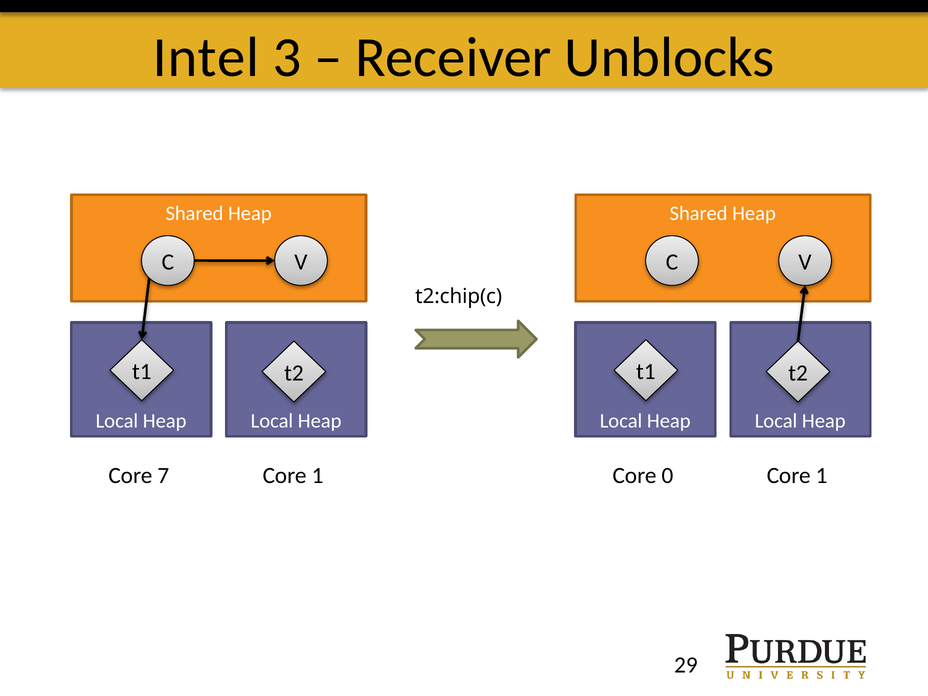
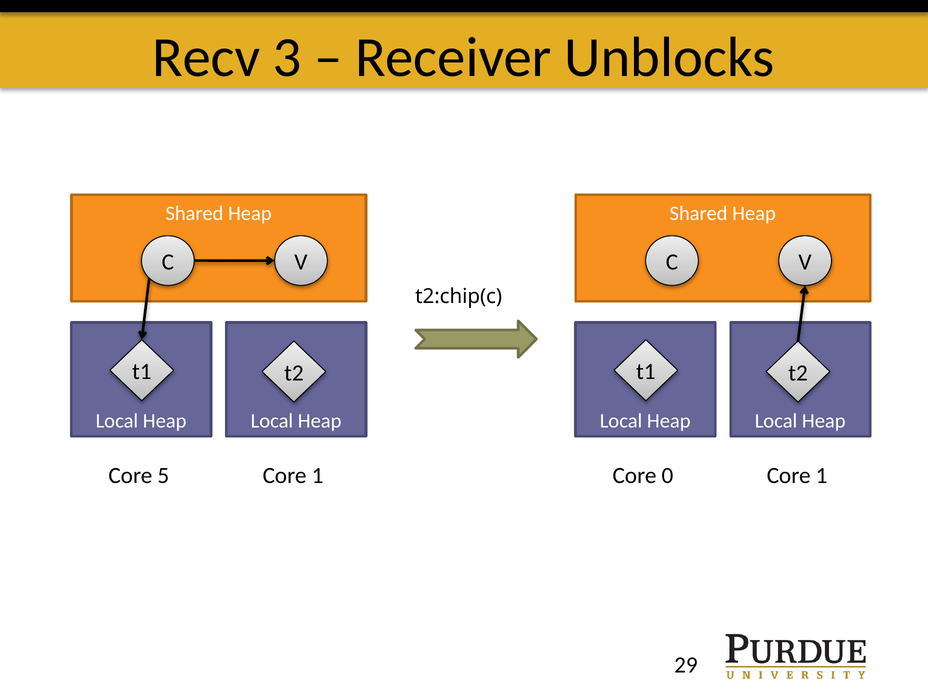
Intel: Intel -> Recv
7: 7 -> 5
